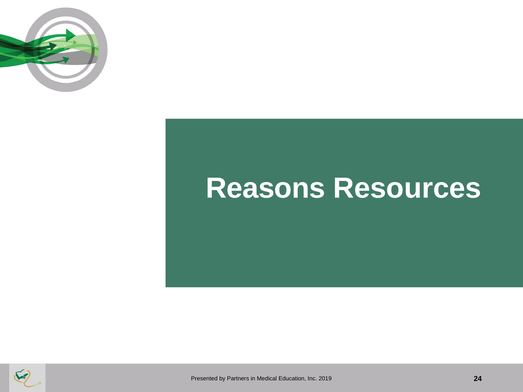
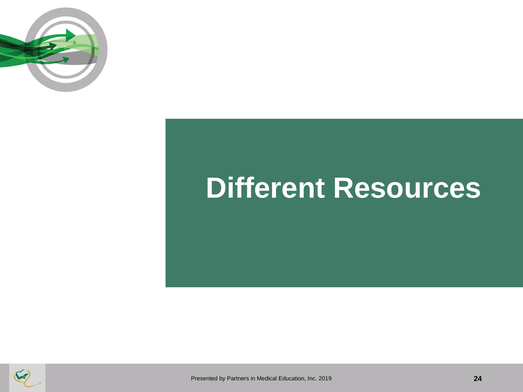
Reasons: Reasons -> Different
